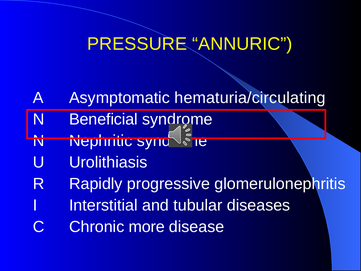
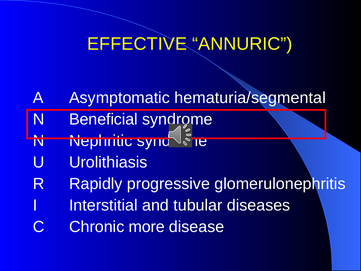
PRESSURE: PRESSURE -> EFFECTIVE
hematuria/circulating: hematuria/circulating -> hematuria/segmental
